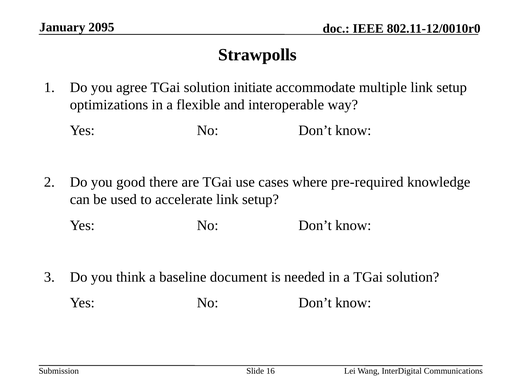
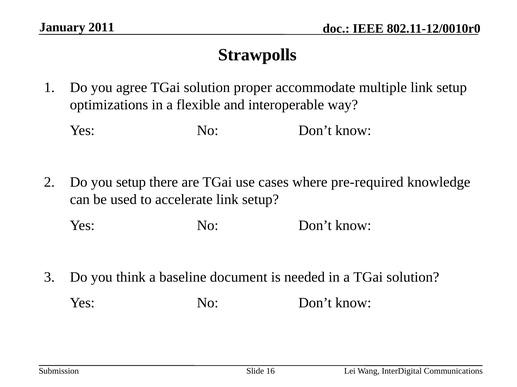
2095: 2095 -> 2011
initiate: initiate -> proper
you good: good -> setup
